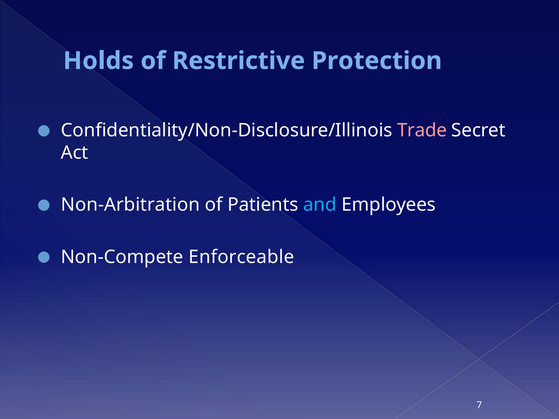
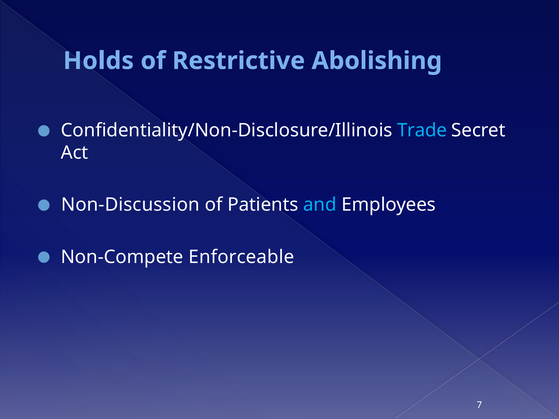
Protection: Protection -> Abolishing
Trade colour: pink -> light blue
Non-Arbitration: Non-Arbitration -> Non-Discussion
